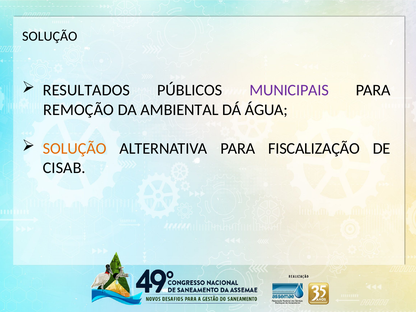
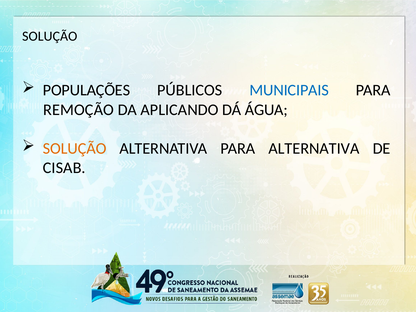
RESULTADOS: RESULTADOS -> POPULAÇÕES
MUNICIPAIS colour: purple -> blue
AMBIENTAL: AMBIENTAL -> APLICANDO
PARA FISCALIZAÇÃO: FISCALIZAÇÃO -> ALTERNATIVA
